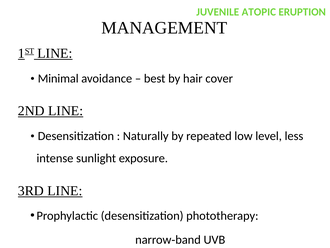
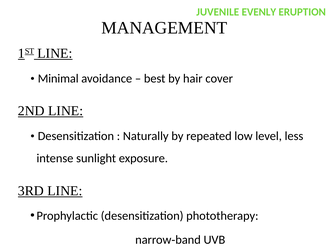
ATOPIC: ATOPIC -> EVENLY
